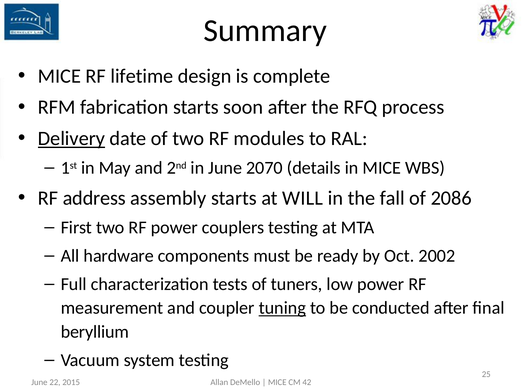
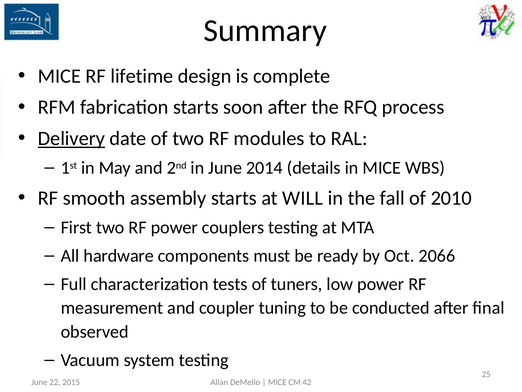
2070: 2070 -> 2014
address: address -> smooth
2086: 2086 -> 2010
2002: 2002 -> 2066
tuning underline: present -> none
beryllium: beryllium -> observed
